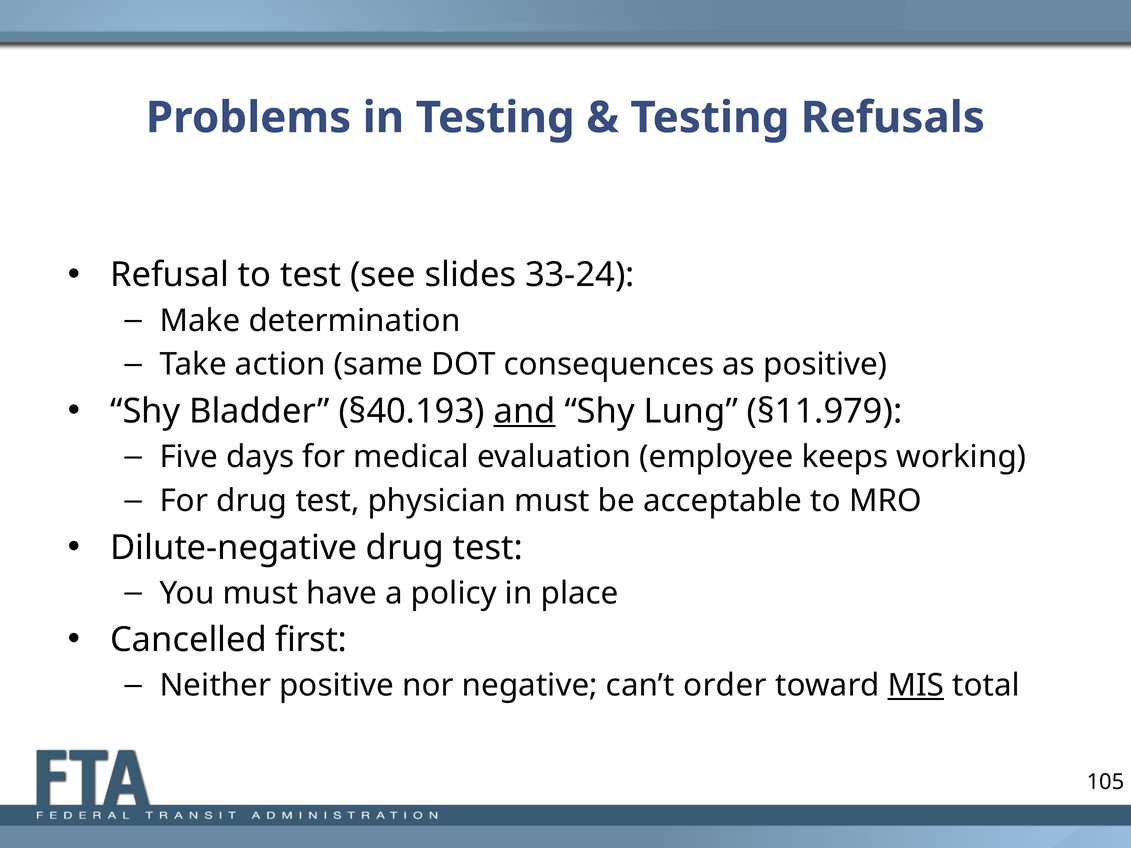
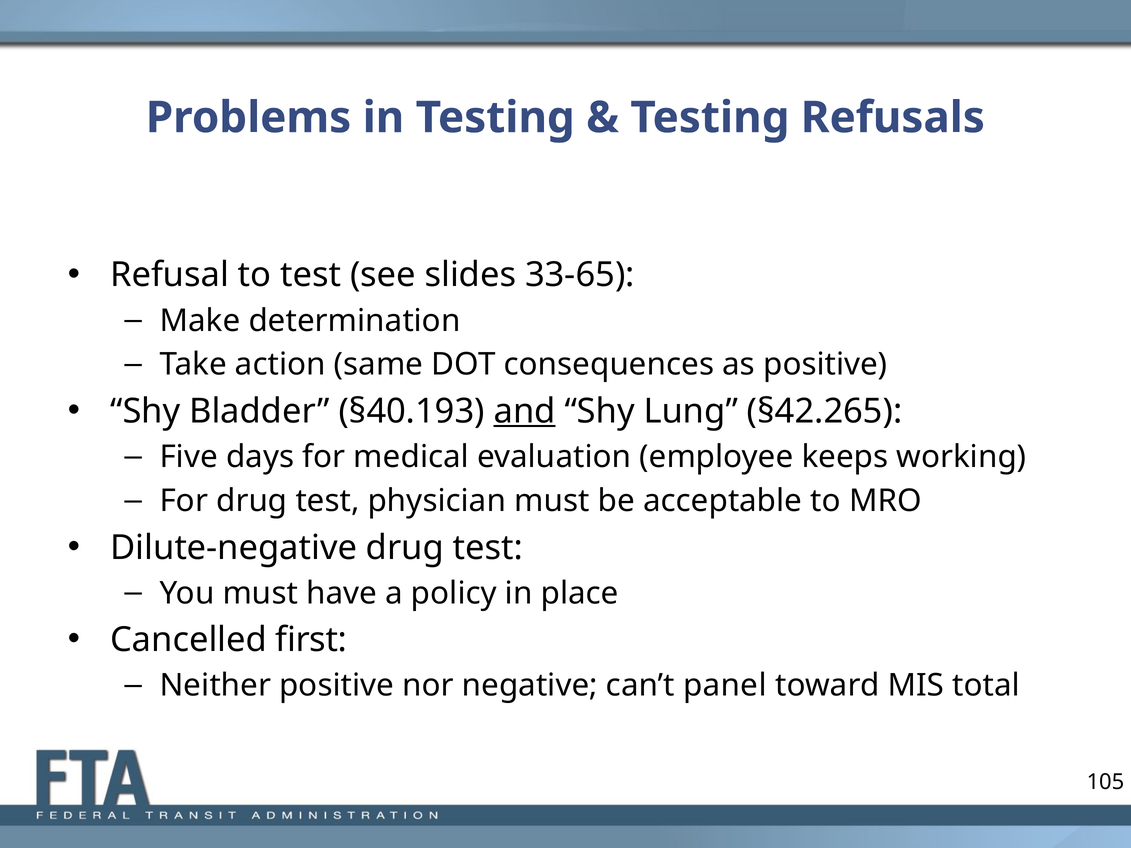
33-24: 33-24 -> 33-65
§11.979: §11.979 -> §42.265
order: order -> panel
MIS underline: present -> none
